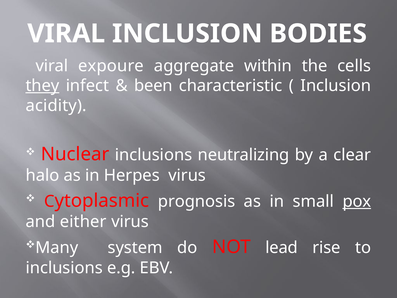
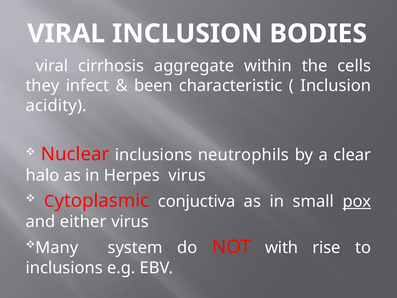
expoure: expoure -> cirrhosis
they underline: present -> none
neutralizing: neutralizing -> neutrophils
prognosis: prognosis -> conjuctiva
lead: lead -> with
